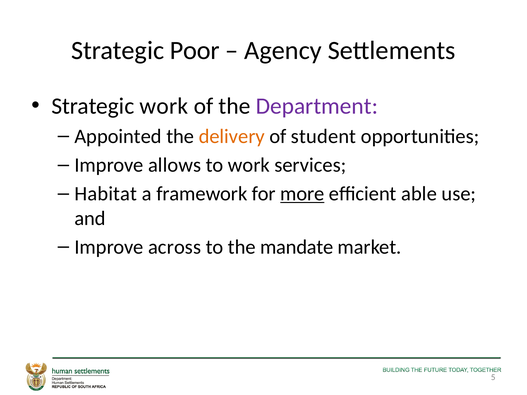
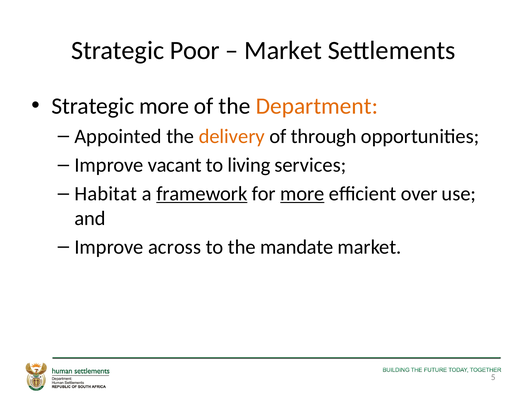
Agency at (283, 51): Agency -> Market
Strategic work: work -> more
Department colour: purple -> orange
student: student -> through
allows: allows -> vacant
to work: work -> living
framework underline: none -> present
able: able -> over
